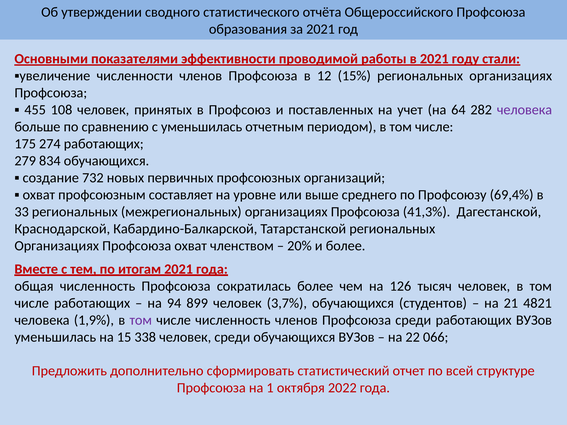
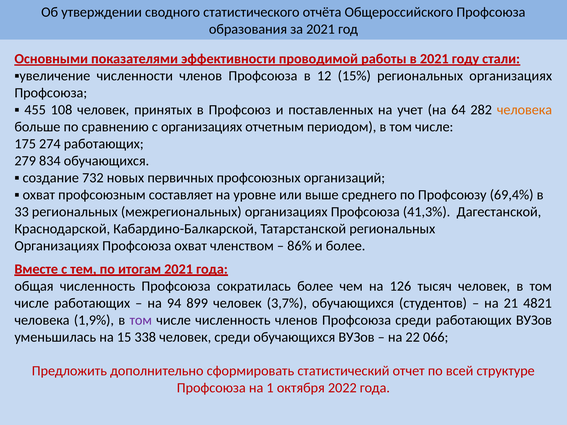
человека at (524, 110) colour: purple -> orange
с уменьшилась: уменьшилась -> организациях
20%: 20% -> 86%
